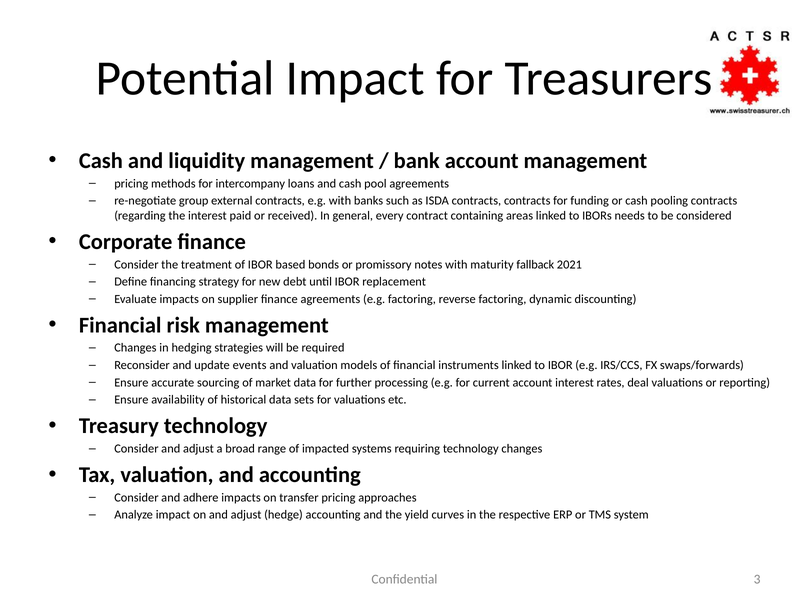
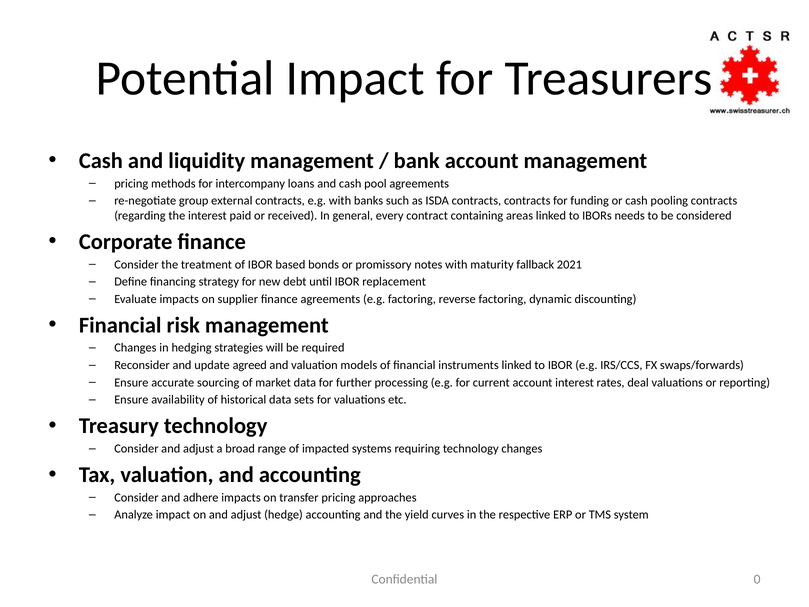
events: events -> agreed
3: 3 -> 0
